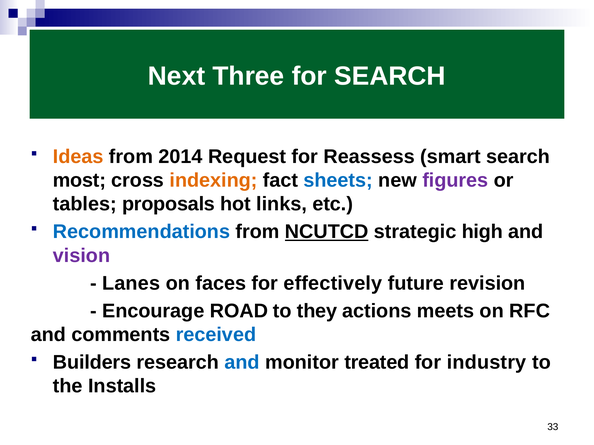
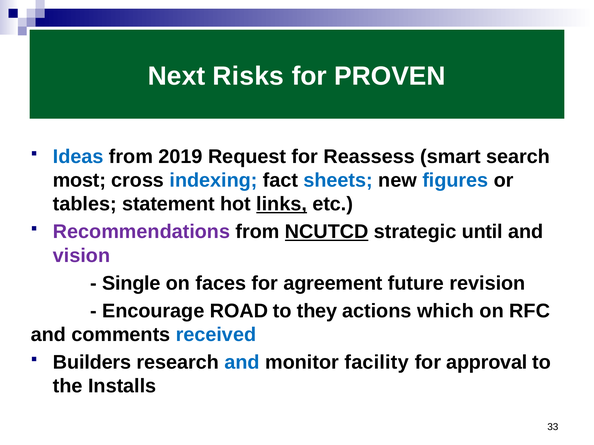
Three: Three -> Risks
for SEARCH: SEARCH -> PROVEN
Ideas colour: orange -> blue
2014: 2014 -> 2019
indexing colour: orange -> blue
figures colour: purple -> blue
proposals: proposals -> statement
links underline: none -> present
Recommendations colour: blue -> purple
high: high -> until
Lanes: Lanes -> Single
effectively: effectively -> agreement
meets: meets -> which
treated: treated -> facility
industry: industry -> approval
